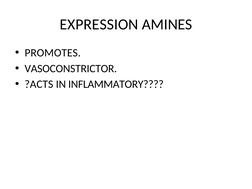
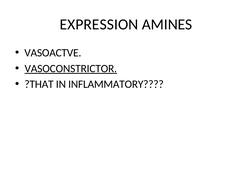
PROMOTES: PROMOTES -> VASOACTVE
VASOCONSTRICTOR underline: none -> present
?ACTS: ?ACTS -> ?THAT
